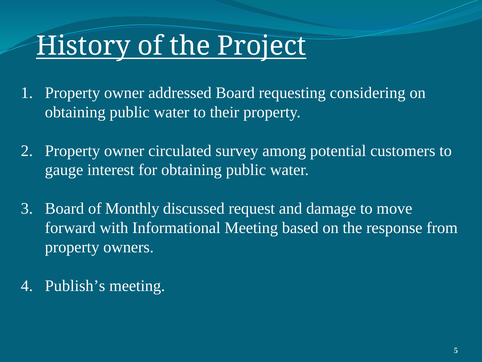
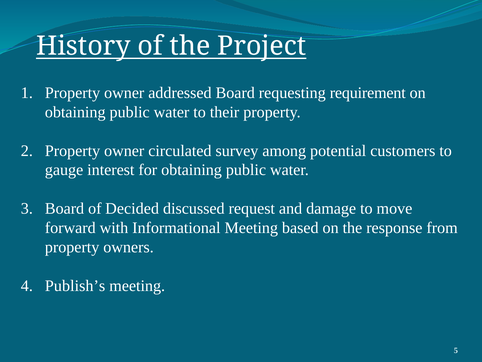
considering: considering -> requirement
Monthly: Monthly -> Decided
